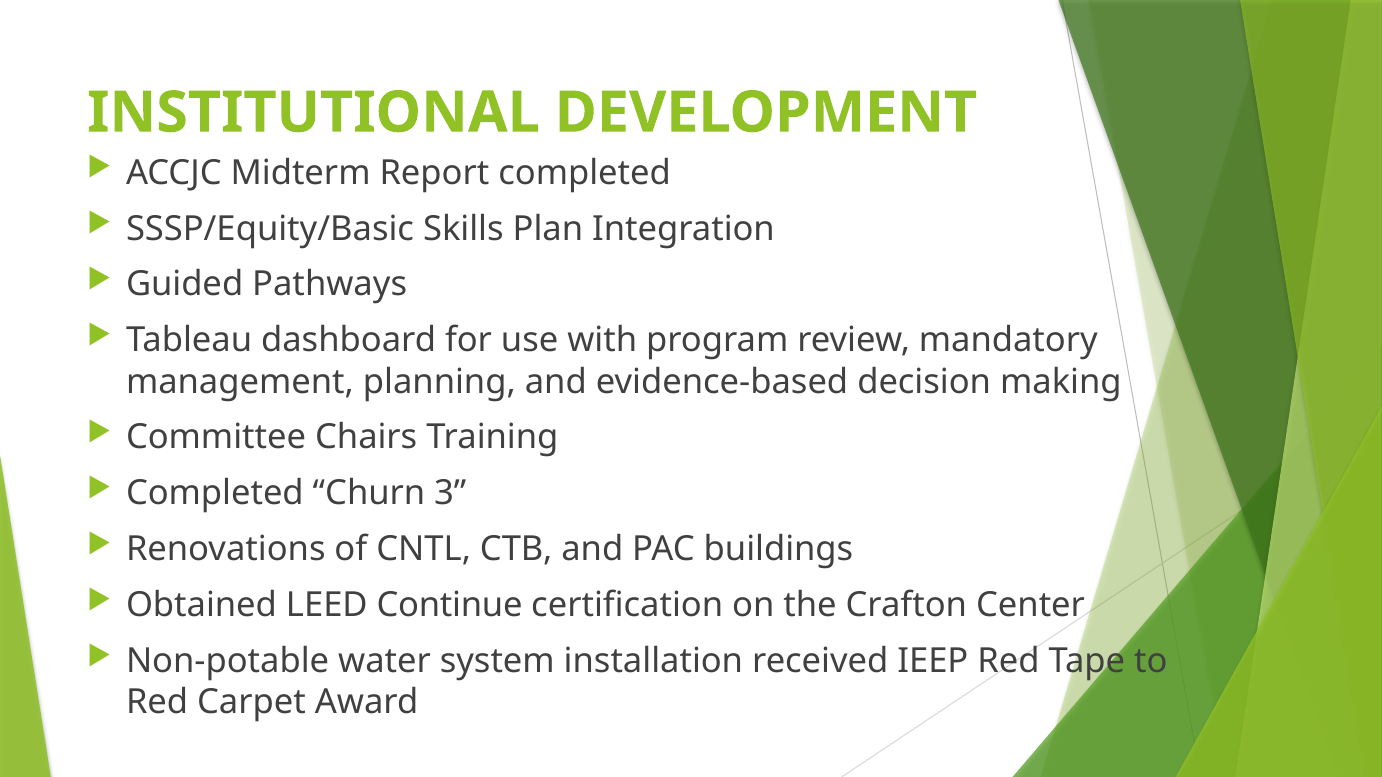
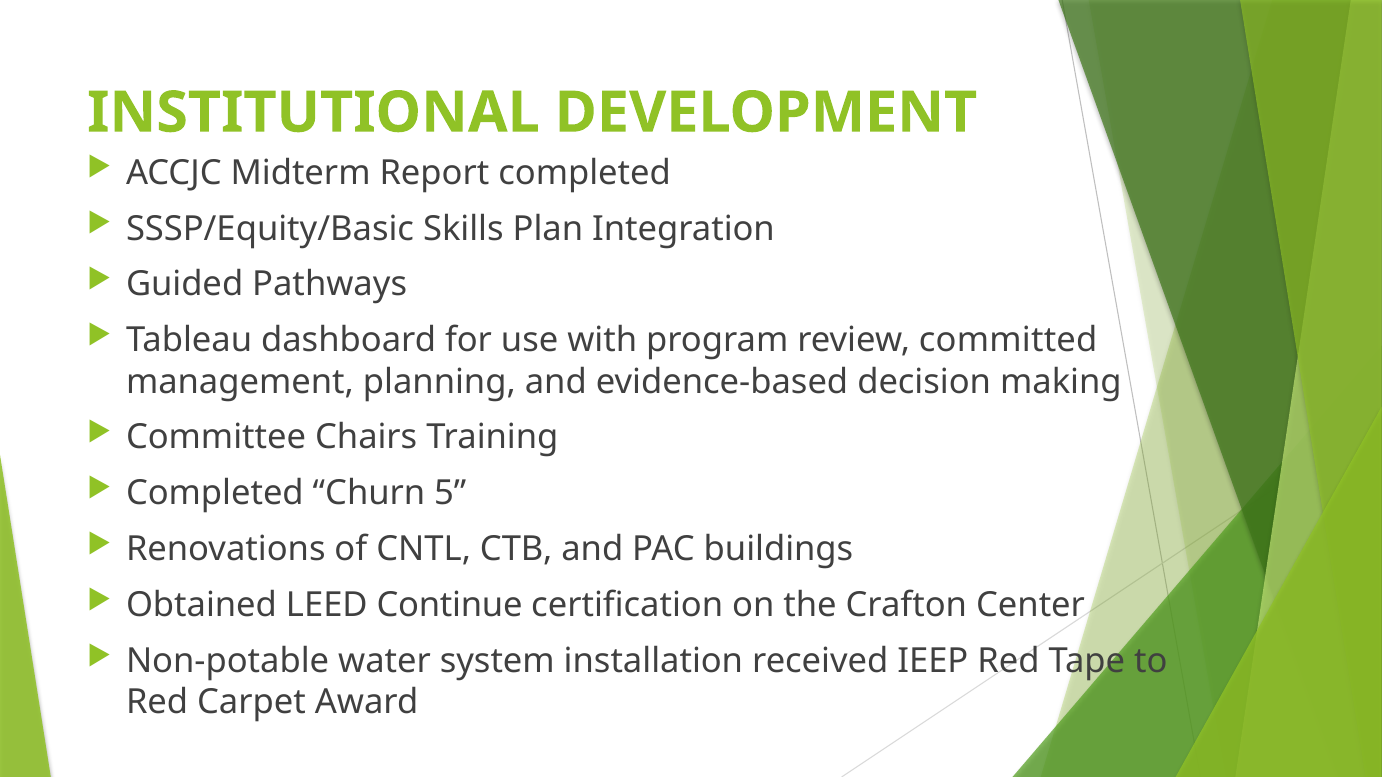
mandatory: mandatory -> committed
3: 3 -> 5
